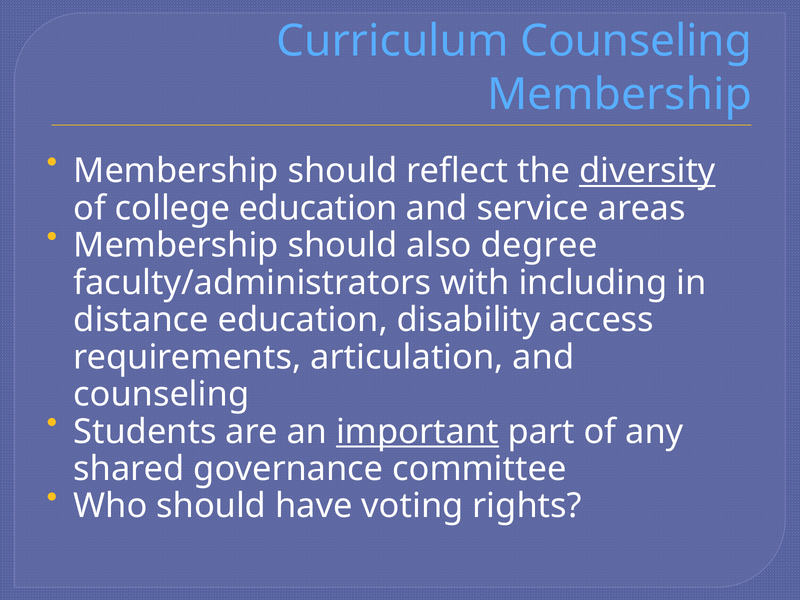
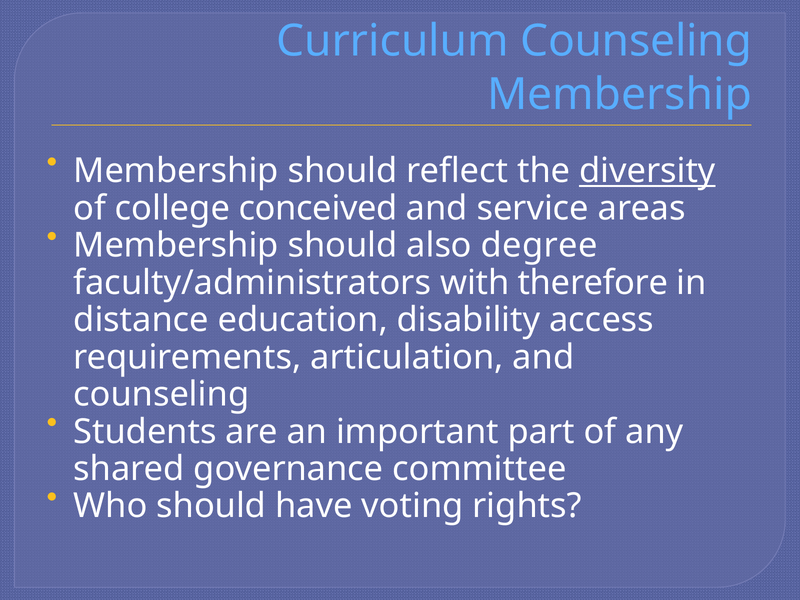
college education: education -> conceived
including: including -> therefore
important underline: present -> none
